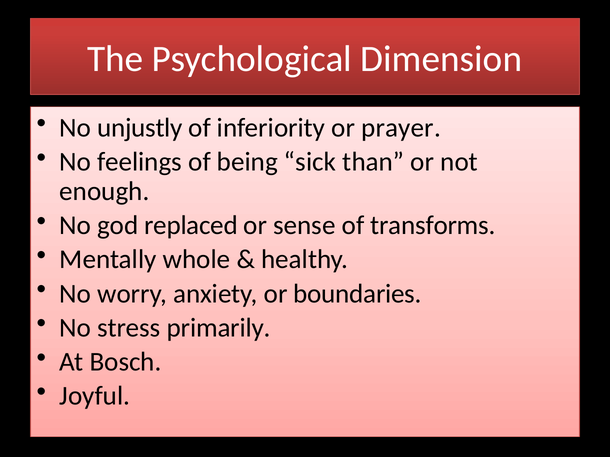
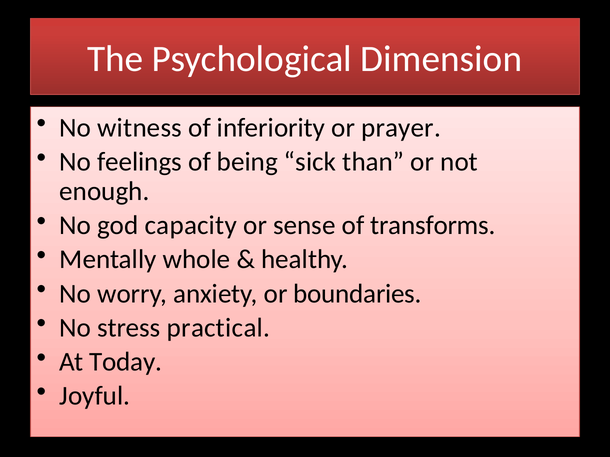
unjustly: unjustly -> witness
replaced: replaced -> capacity
primarily: primarily -> practical
Bosch: Bosch -> Today
